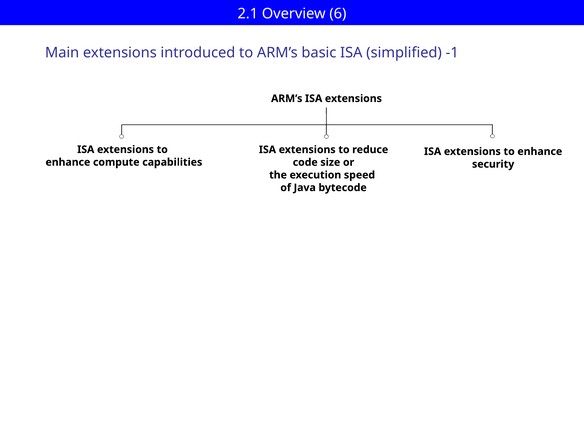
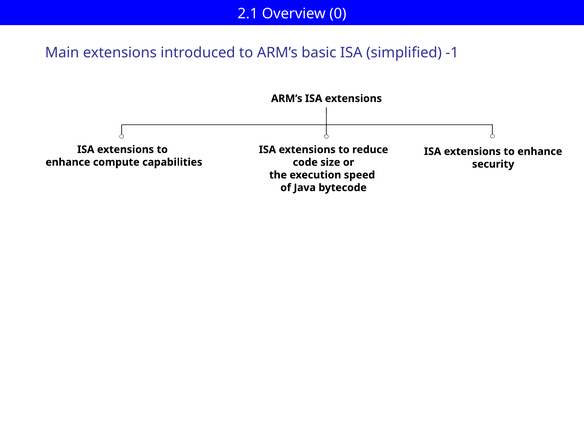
6: 6 -> 0
